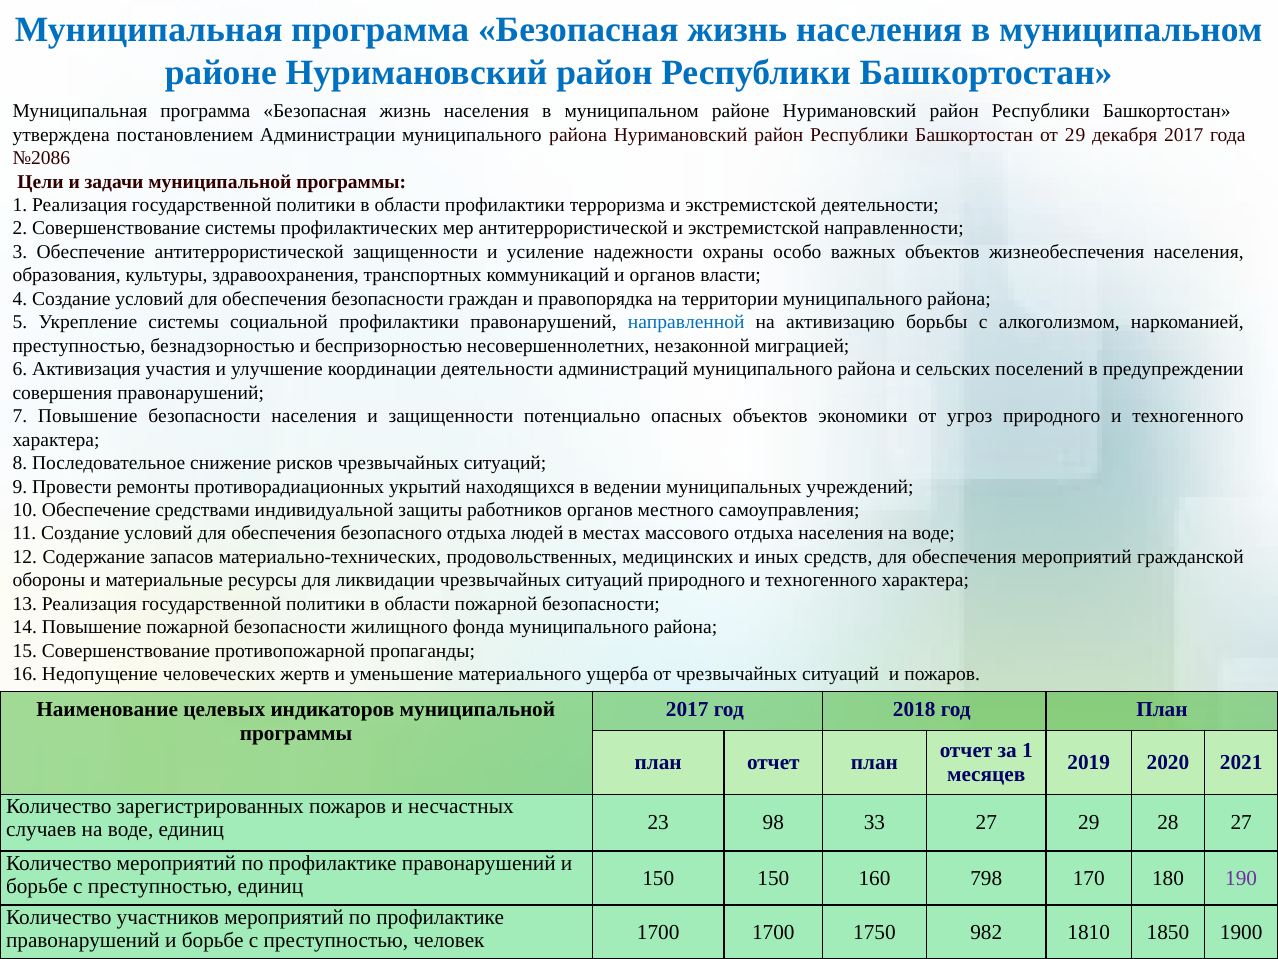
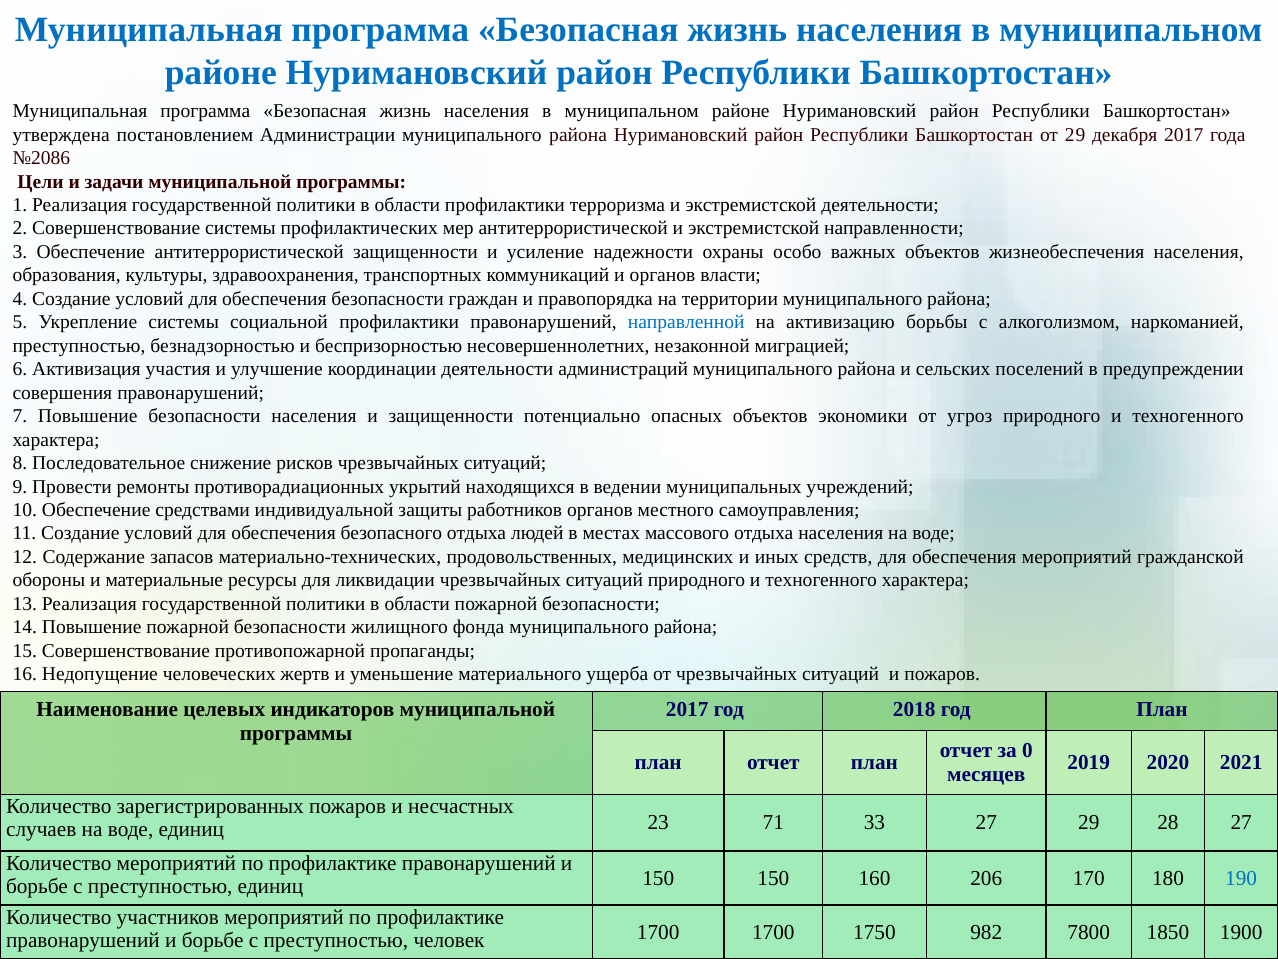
за 1: 1 -> 0
98: 98 -> 71
798: 798 -> 206
190 colour: purple -> blue
1810: 1810 -> 7800
